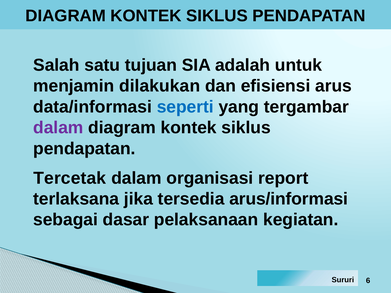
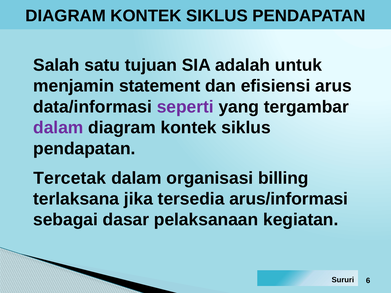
dilakukan: dilakukan -> statement
seperti colour: blue -> purple
report: report -> billing
